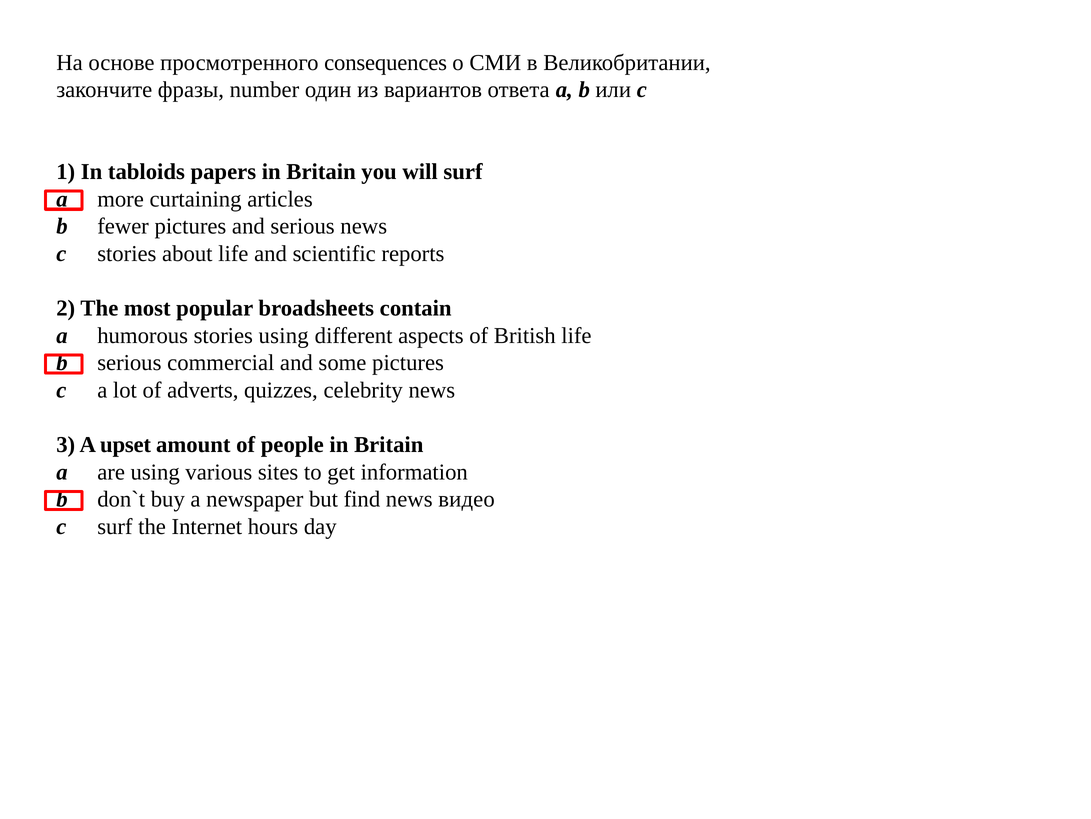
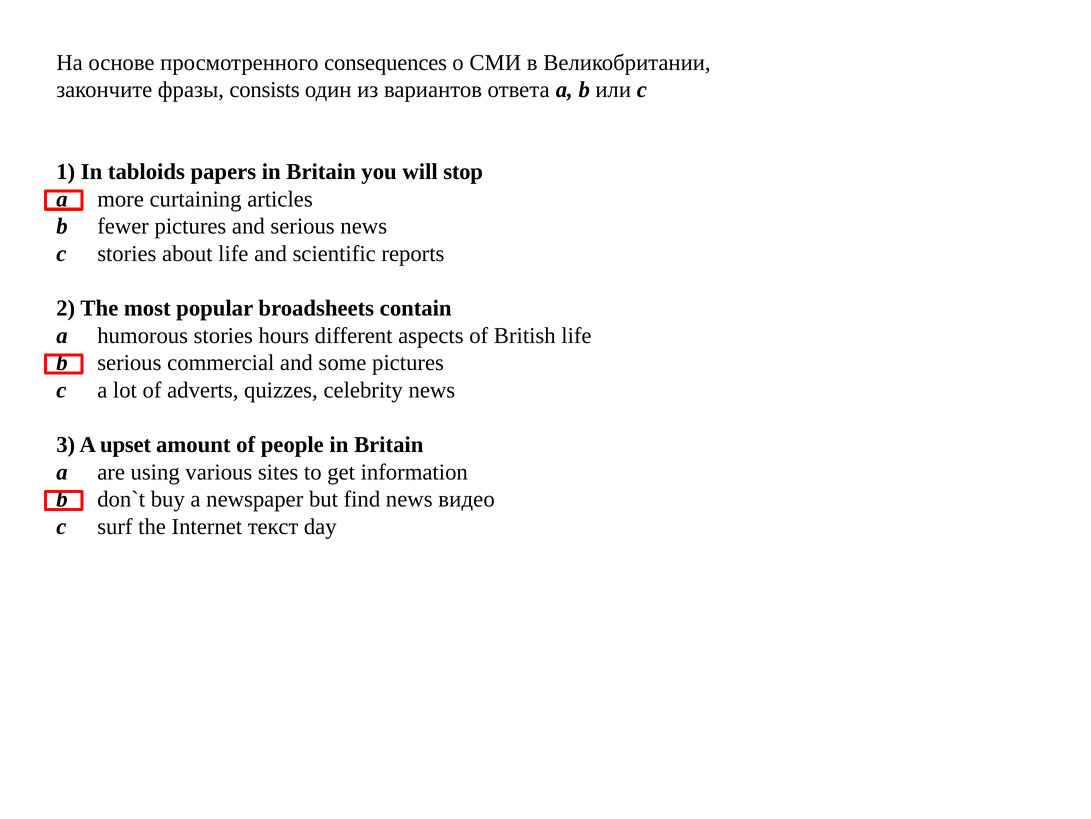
number: number -> consists
will surf: surf -> stop
stories using: using -> hours
hours: hours -> текст
